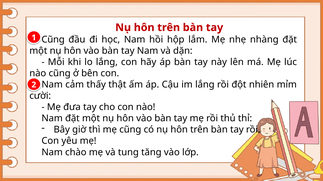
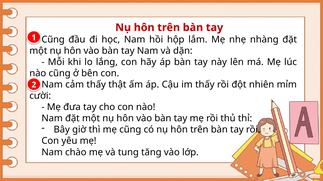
im lắng: lắng -> thấy
